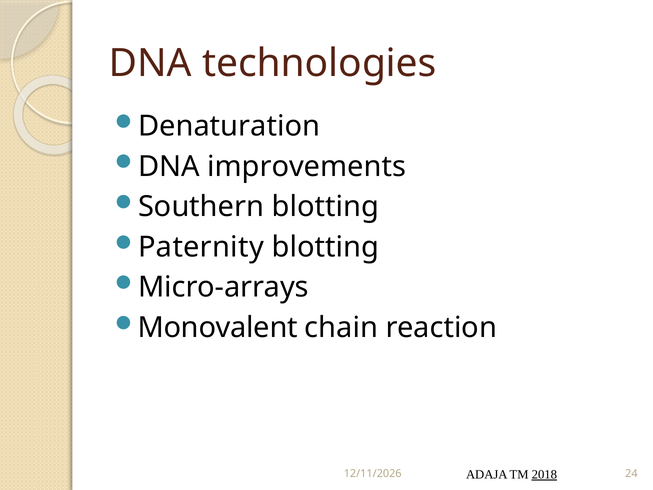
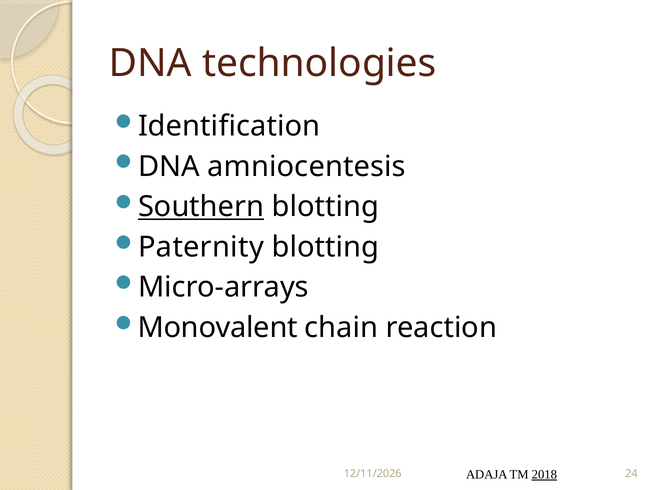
Denaturation: Denaturation -> Identification
improvements: improvements -> amniocentesis
Southern underline: none -> present
